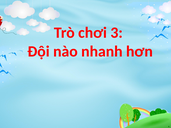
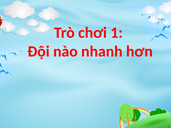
3: 3 -> 1
